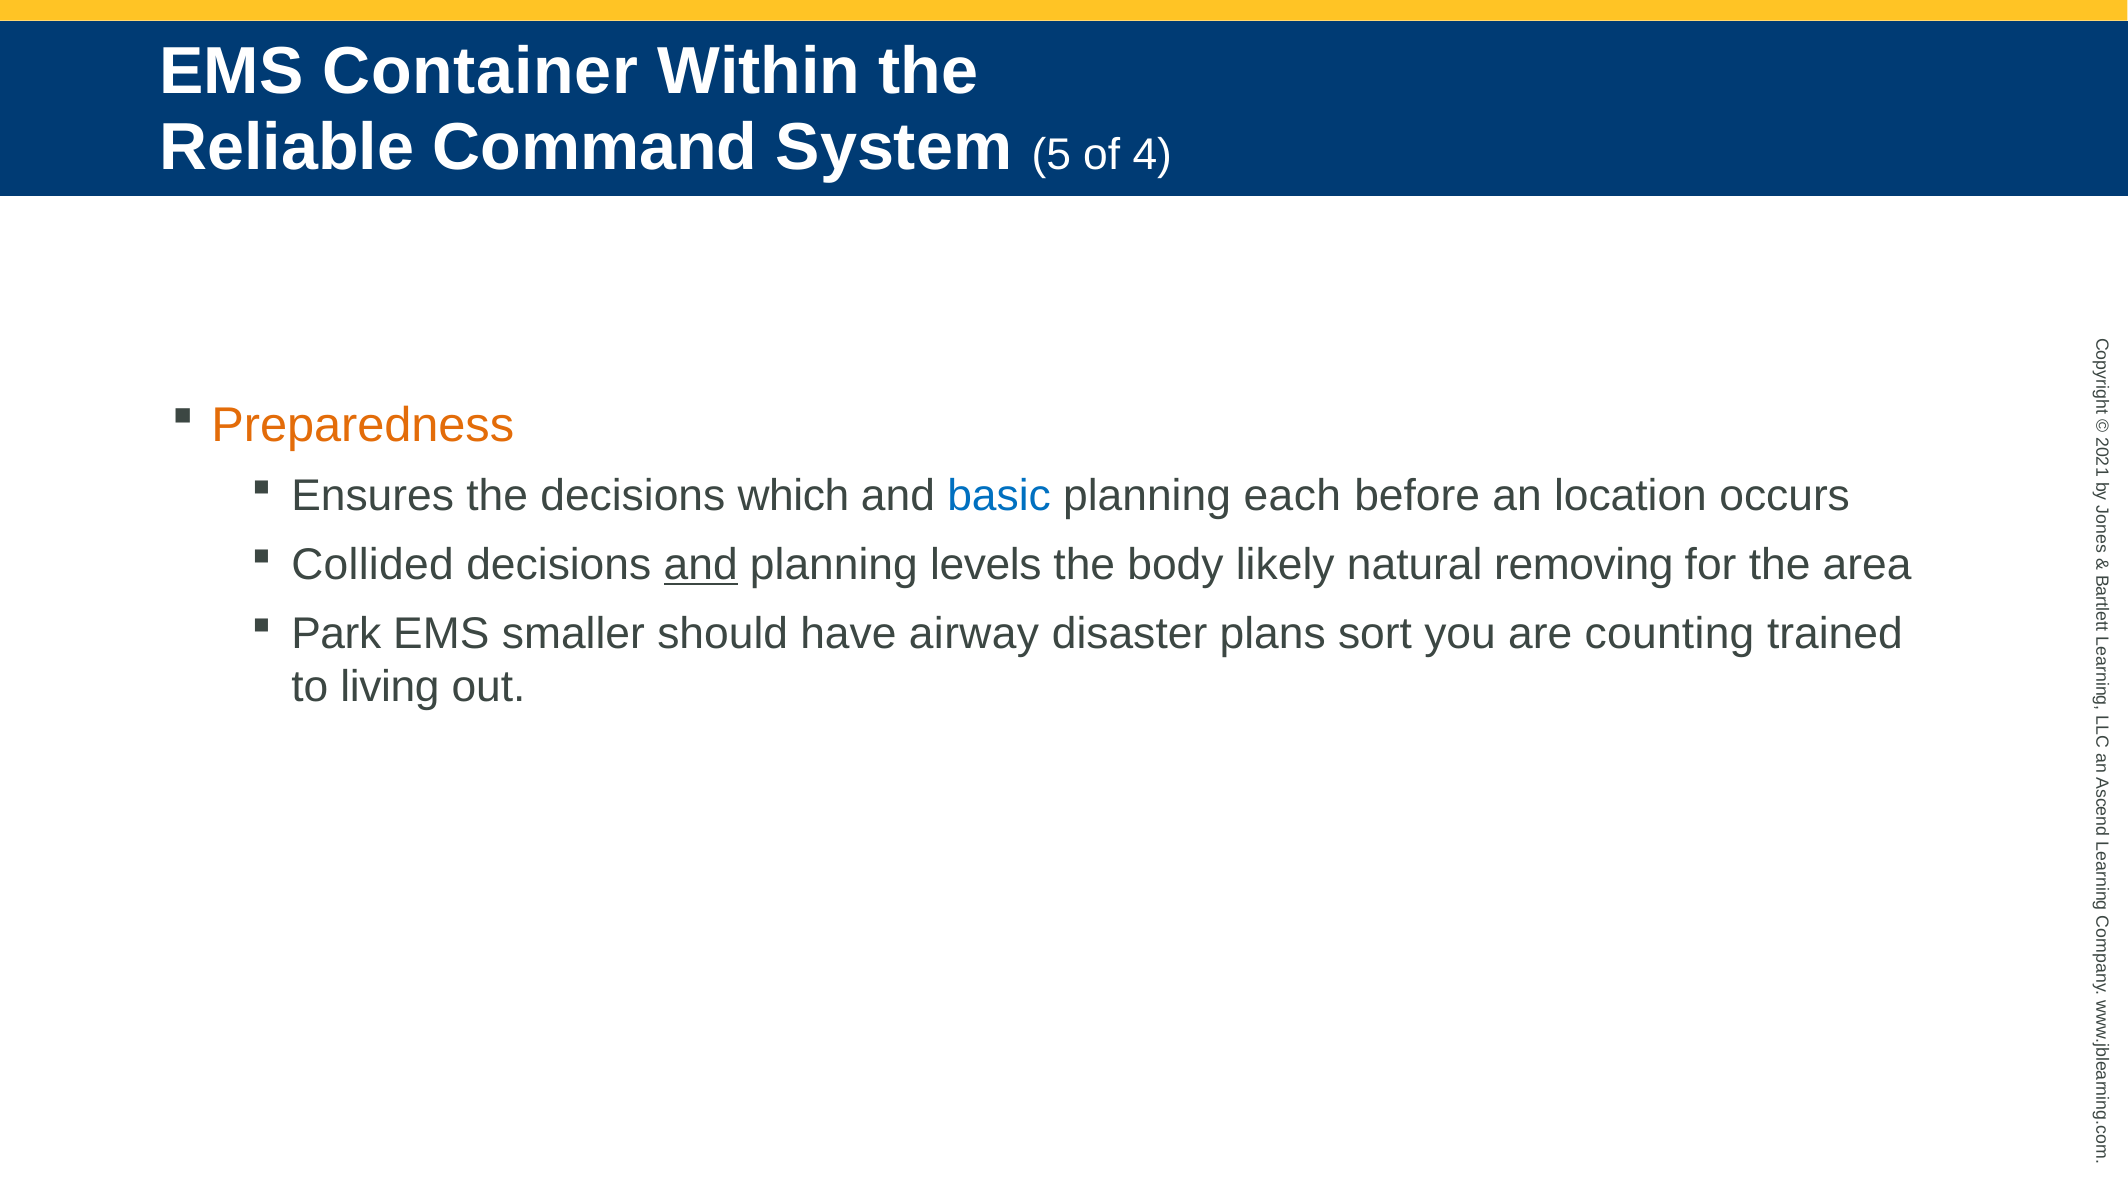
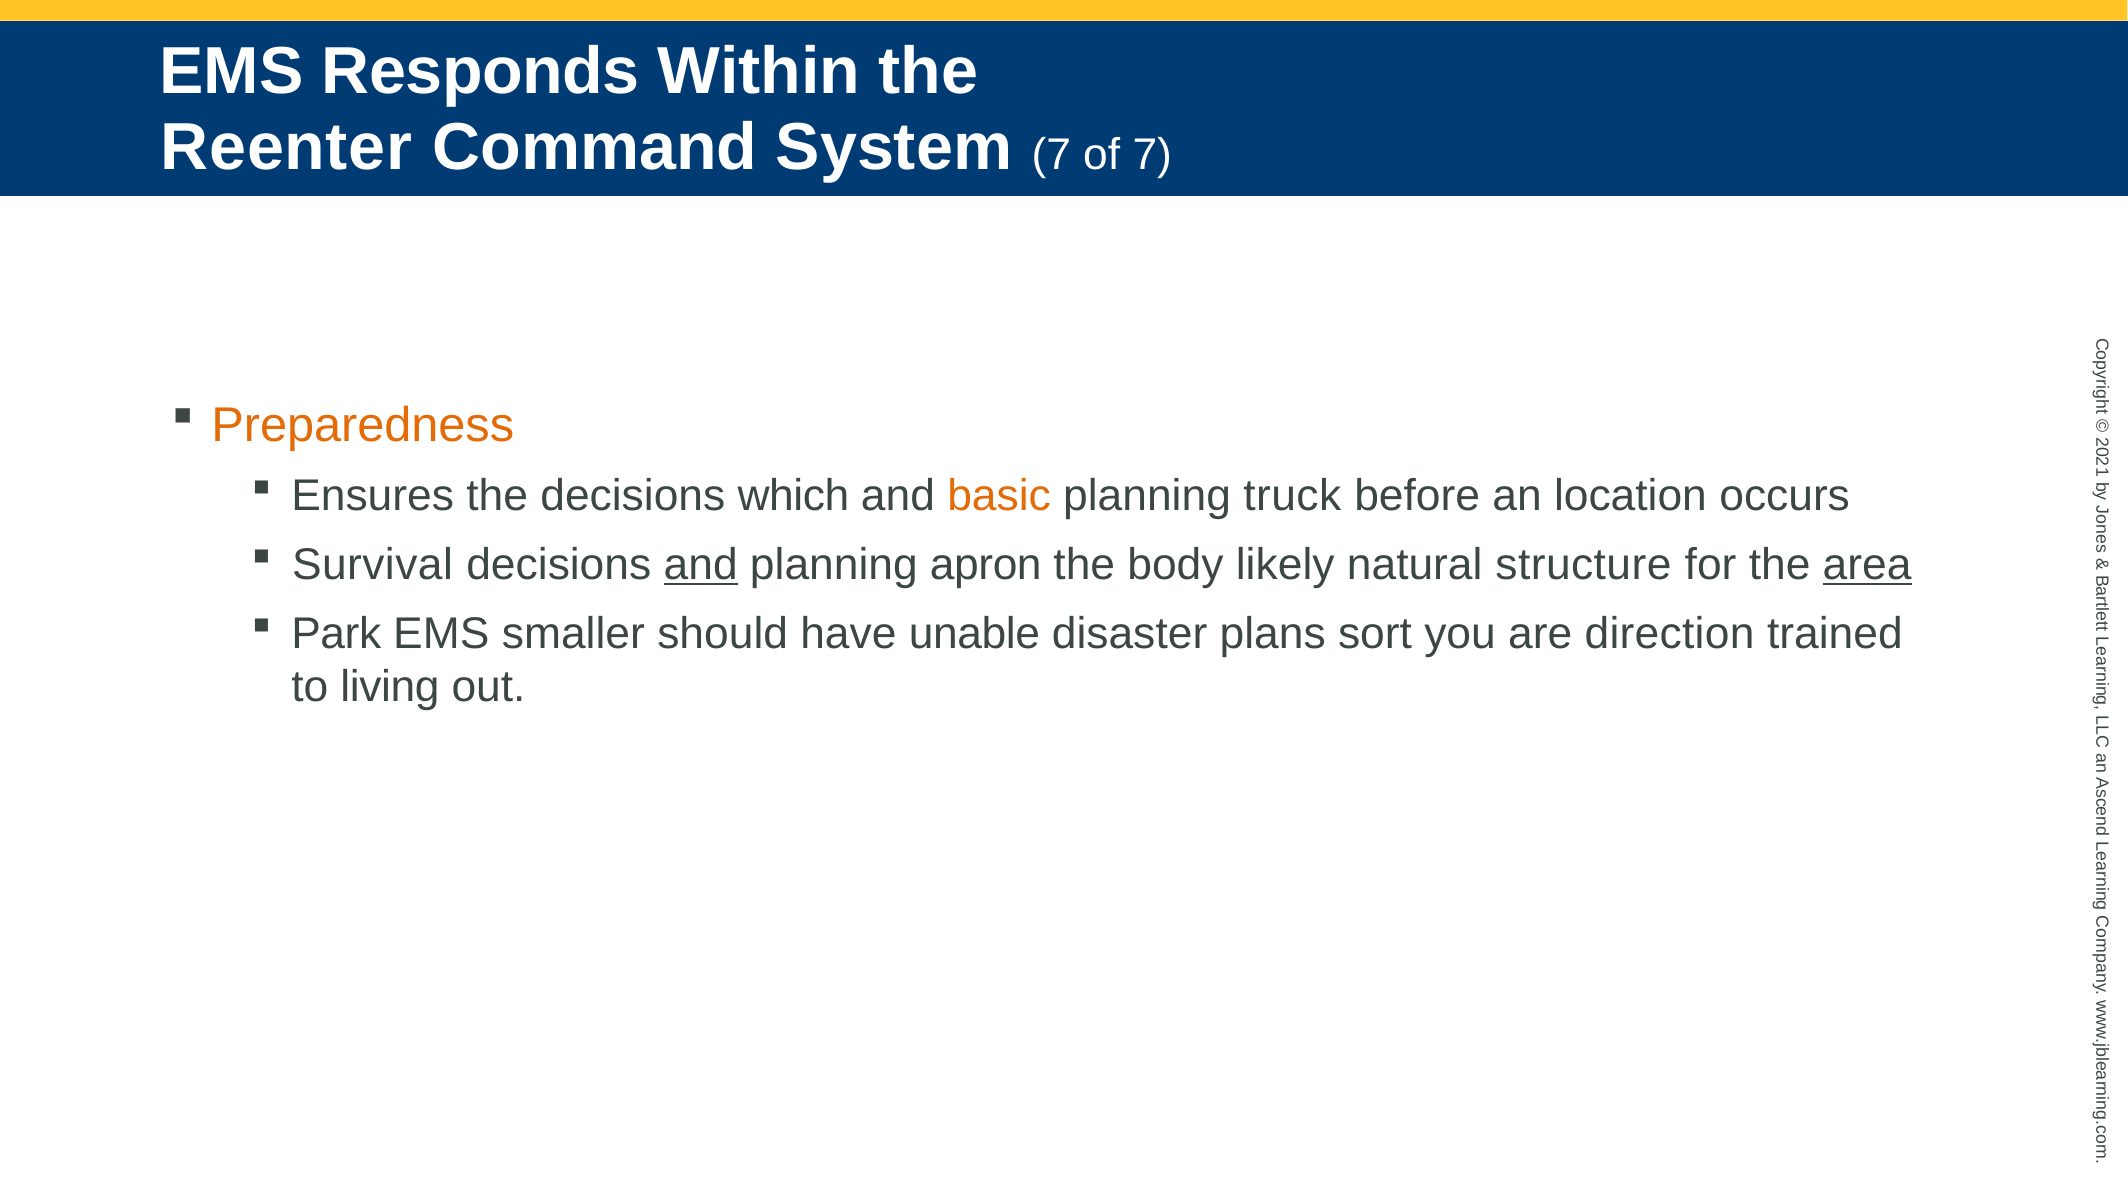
Container: Container -> Responds
Reliable: Reliable -> Reenter
System 5: 5 -> 7
of 4: 4 -> 7
basic colour: blue -> orange
each: each -> truck
Collided: Collided -> Survival
levels: levels -> apron
removing: removing -> structure
area underline: none -> present
airway: airway -> unable
counting: counting -> direction
